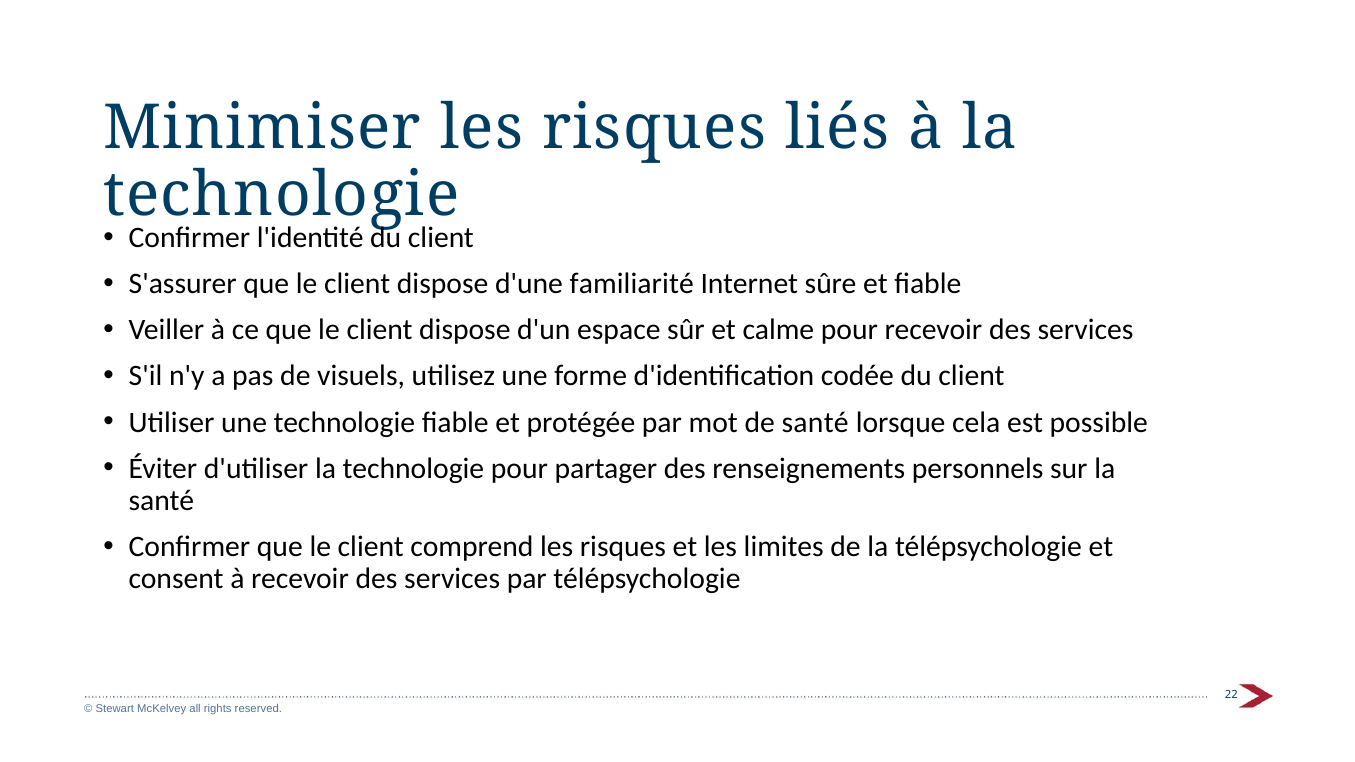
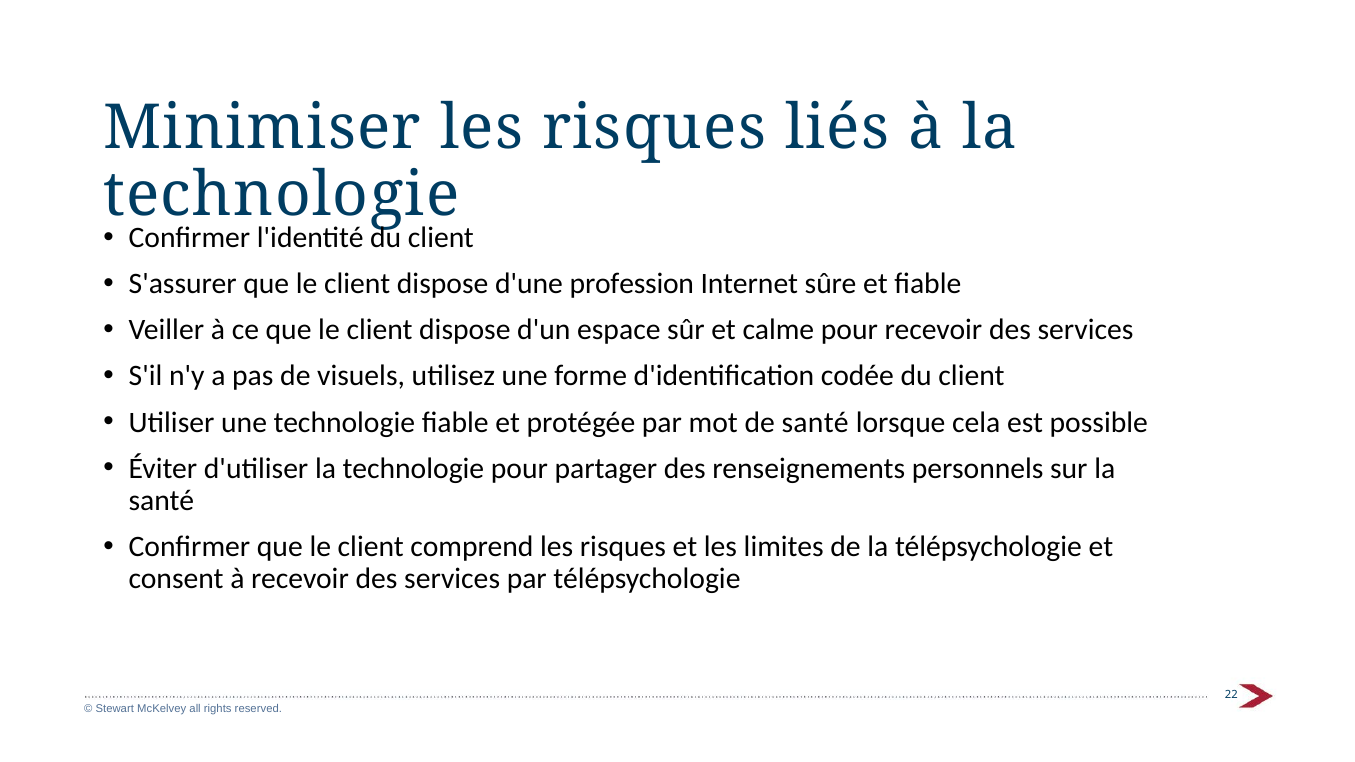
familiarité: familiarité -> profession
